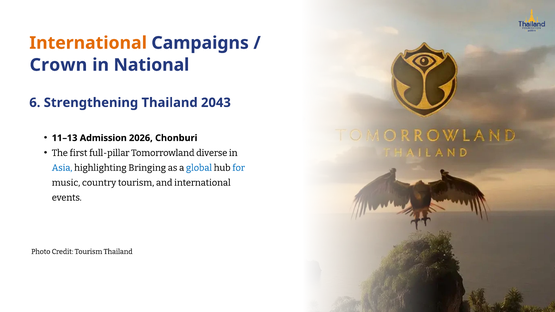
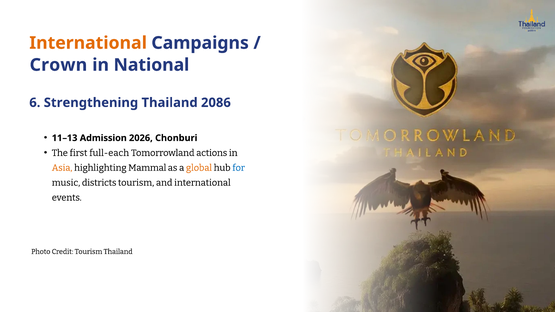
2043: 2043 -> 2086
full-pillar: full-pillar -> full-each
diverse: diverse -> actions
Asia colour: blue -> orange
Bringing: Bringing -> Mammal
global colour: blue -> orange
country: country -> districts
